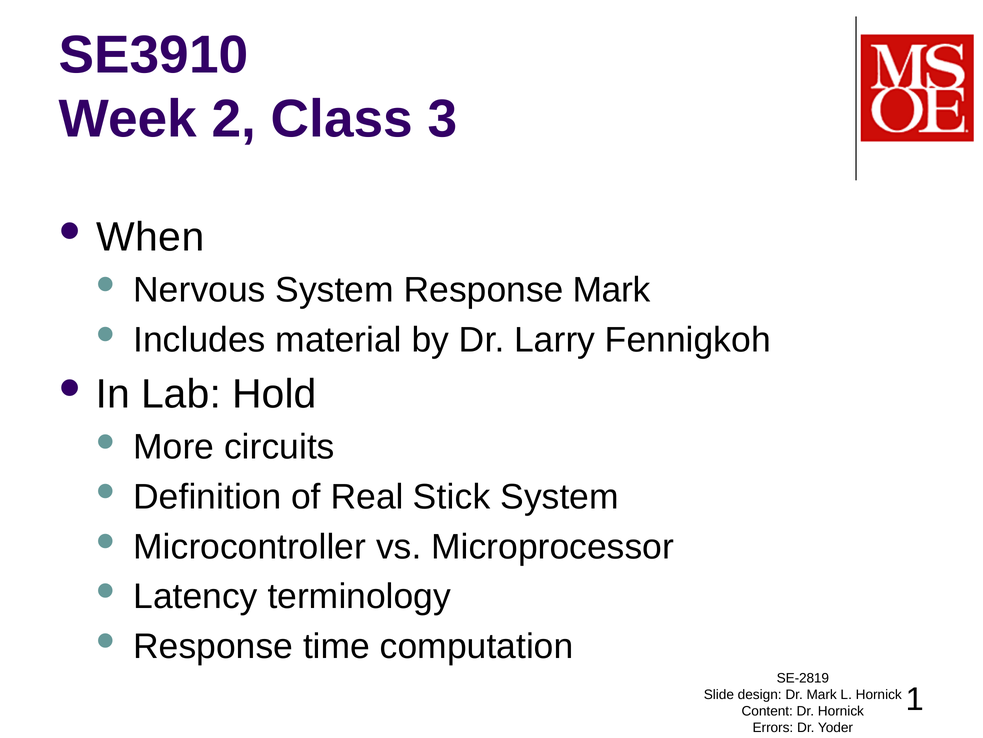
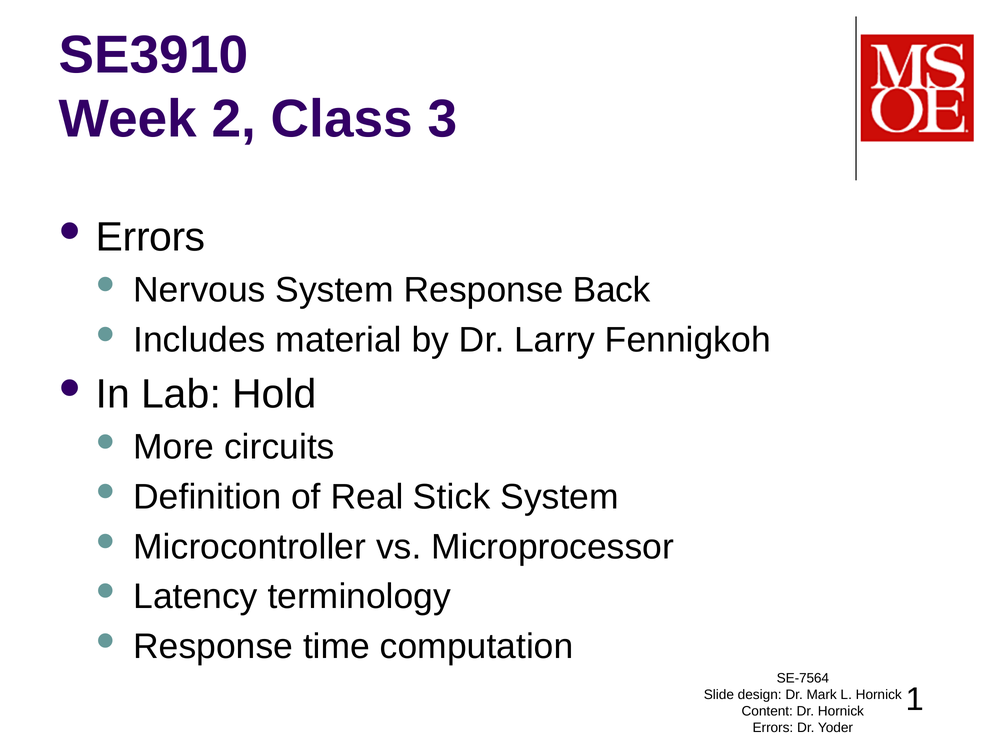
When at (150, 237): When -> Errors
Response Mark: Mark -> Back
SE-2819: SE-2819 -> SE-7564
